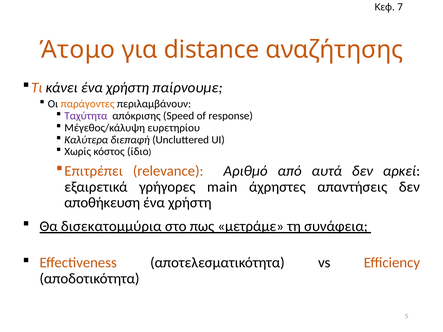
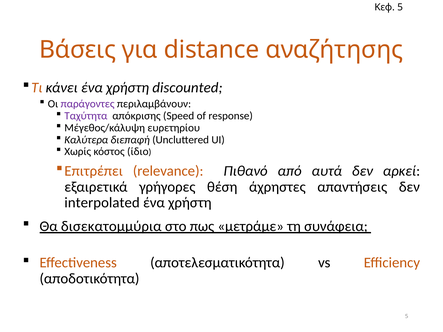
Κεφ 7: 7 -> 5
Άτομο: Άτομο -> Βάσεις
παίρνουμε: παίρνουμε -> discounted
παράγοντες colour: orange -> purple
Αριθμό: Αριθμό -> Πιθανό
main: main -> θέση
αποθήκευση: αποθήκευση -> interpolated
